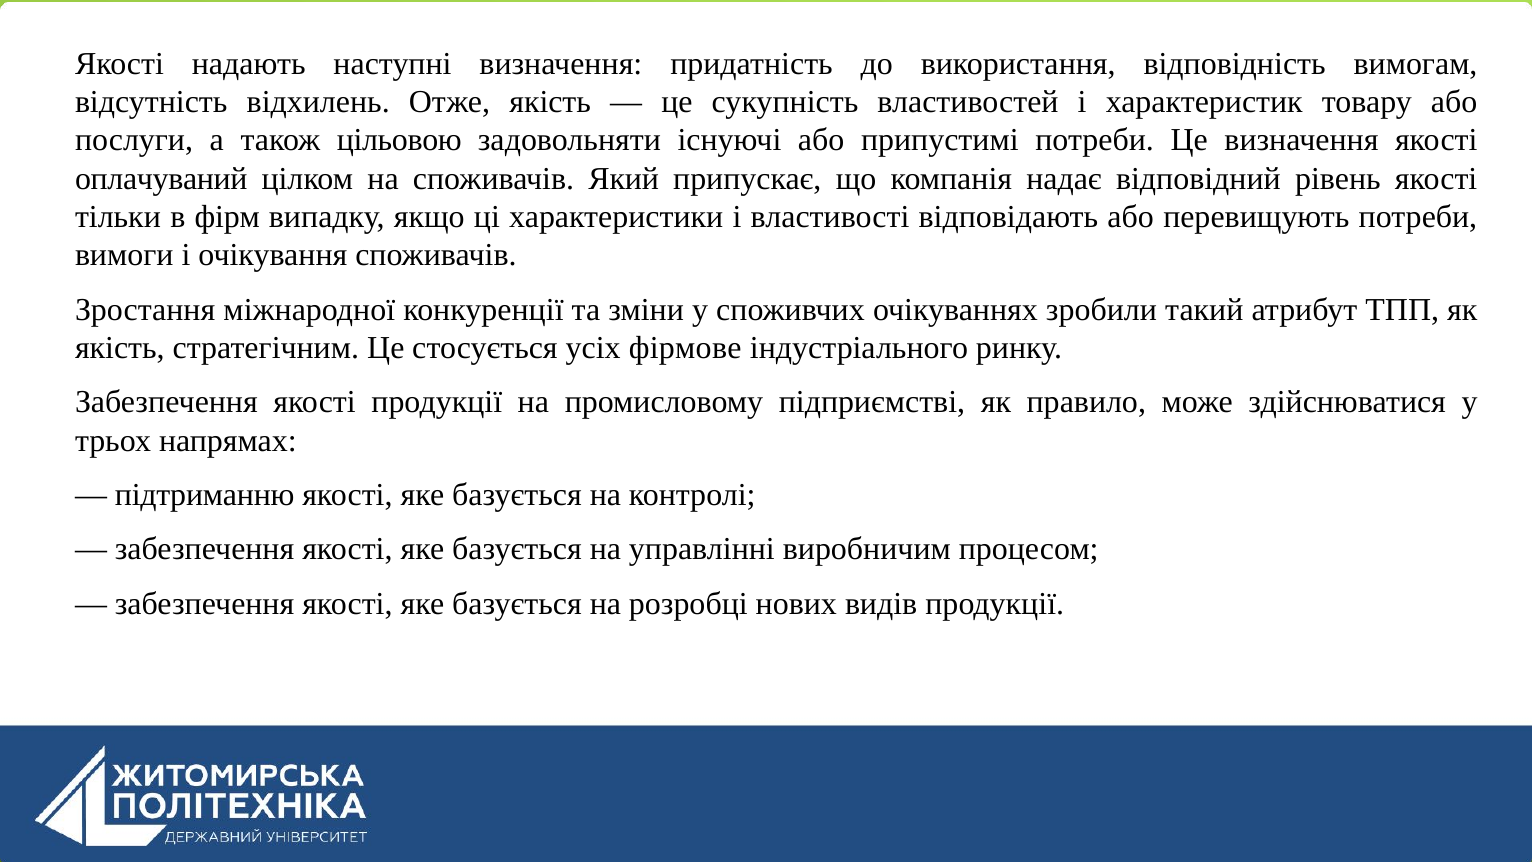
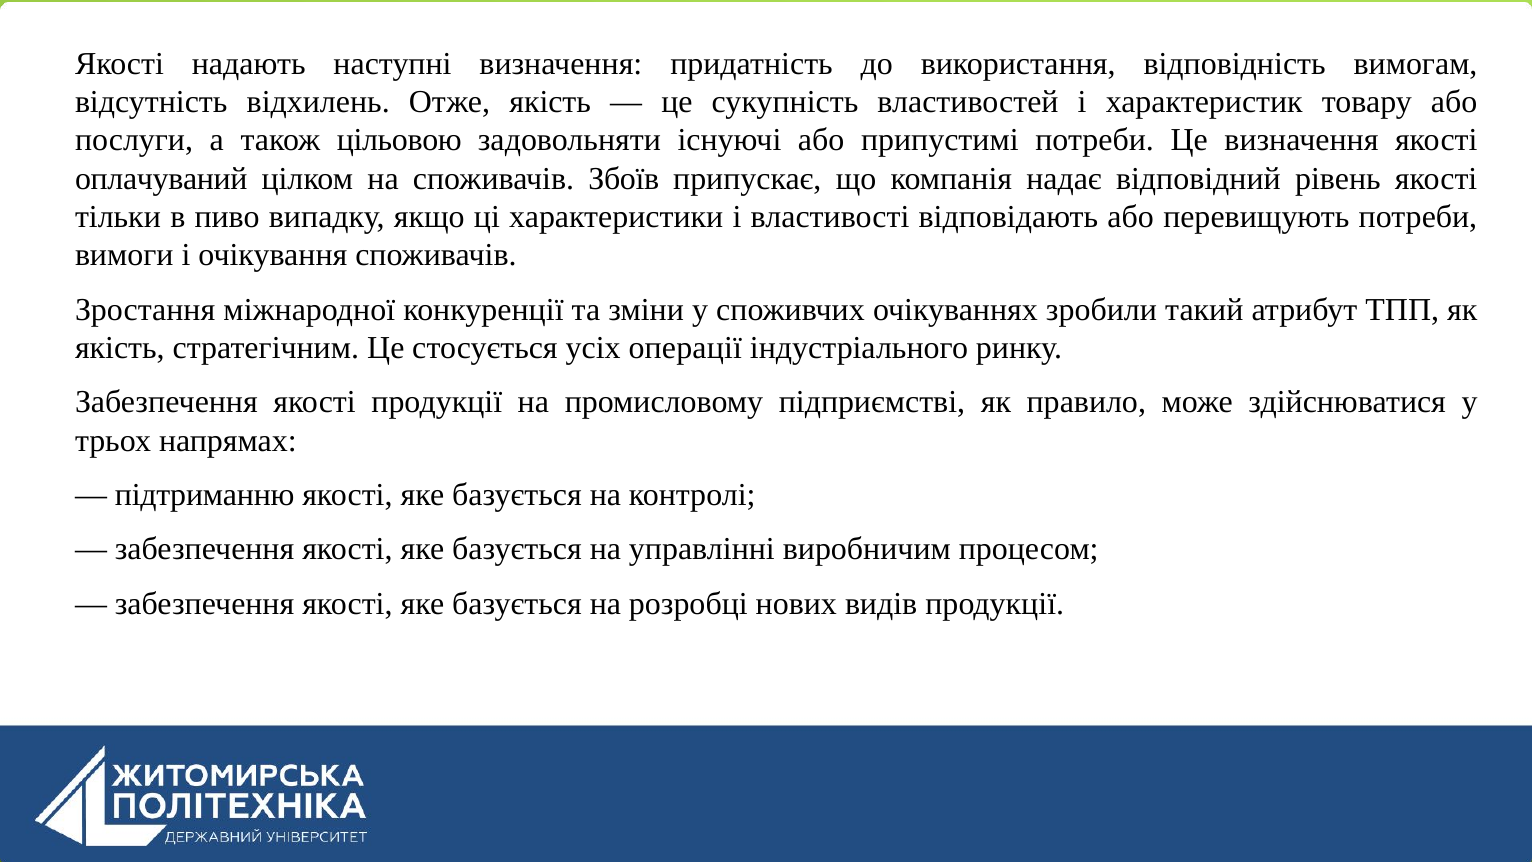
Який: Який -> Збоїв
фірм: фірм -> пиво
фірмове: фірмове -> операції
